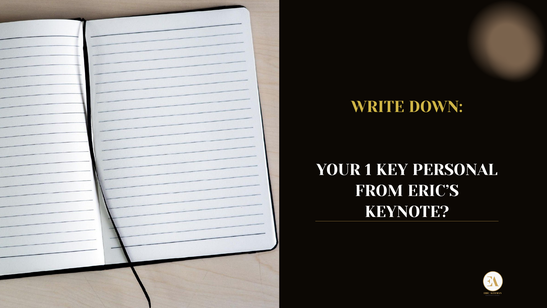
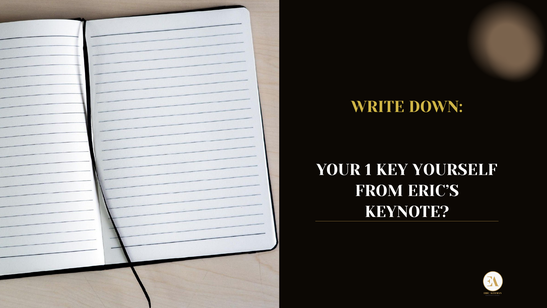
PERSONAL: PERSONAL -> YOURSELF
